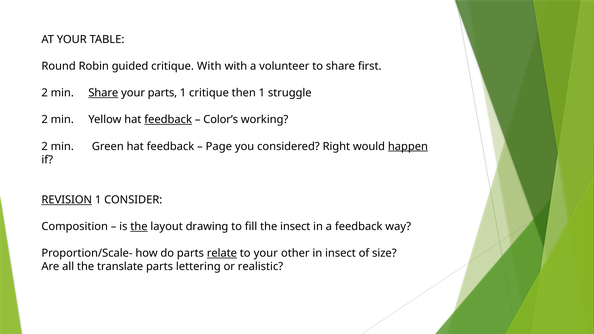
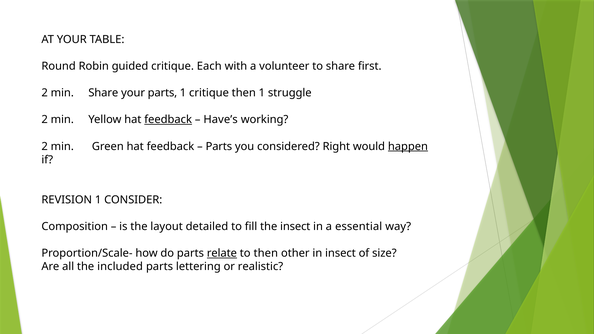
critique With: With -> Each
Share at (103, 93) underline: present -> none
Color’s: Color’s -> Have’s
Page at (219, 146): Page -> Parts
REVISION underline: present -> none
the at (139, 227) underline: present -> none
drawing: drawing -> detailed
a feedback: feedback -> essential
to your: your -> then
translate: translate -> included
